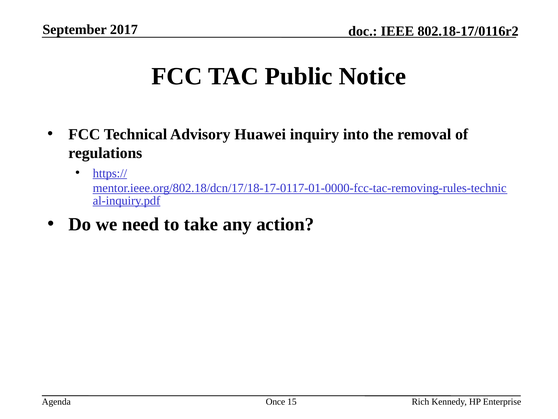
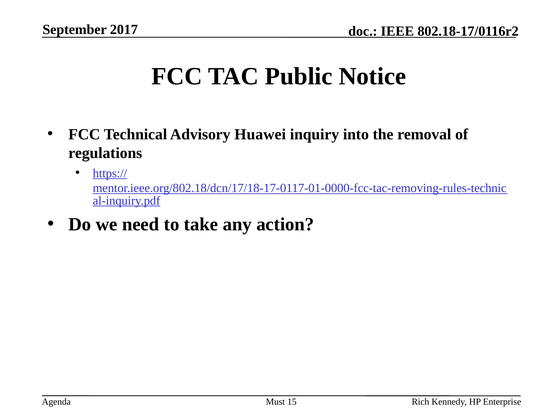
Once: Once -> Must
